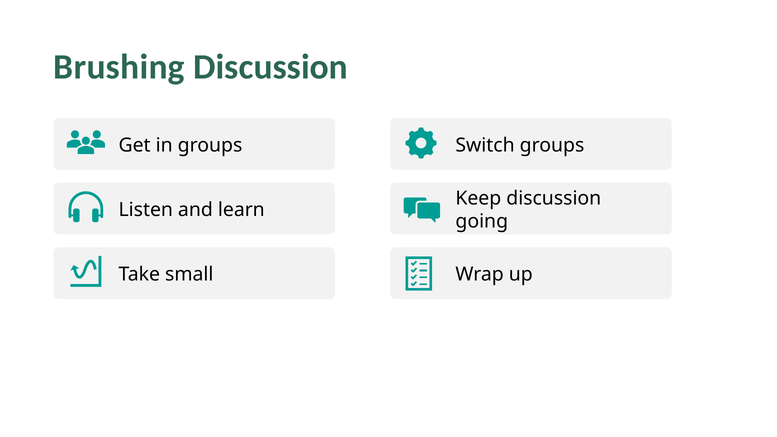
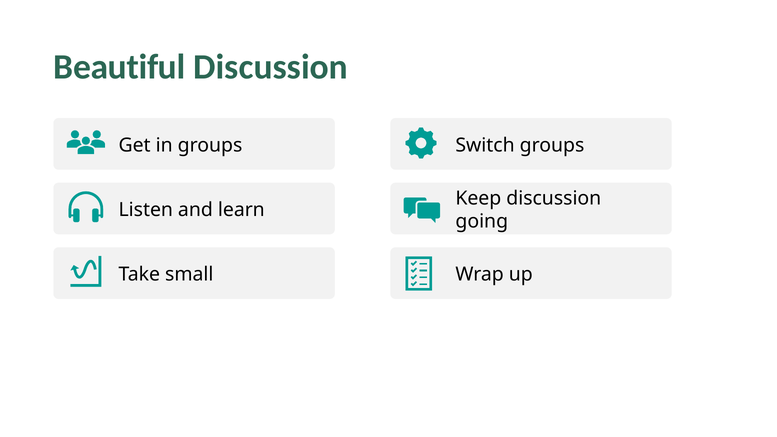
Brushing: Brushing -> Beautiful
